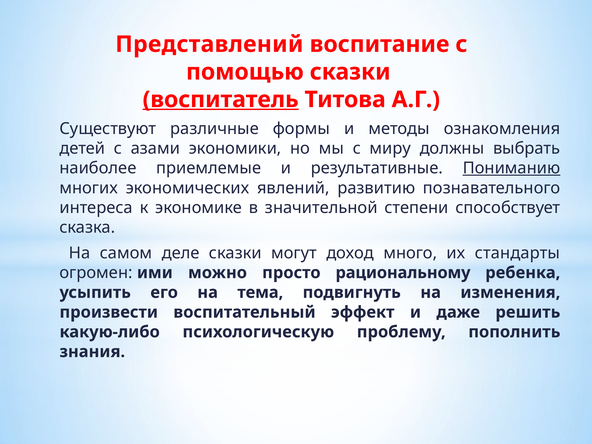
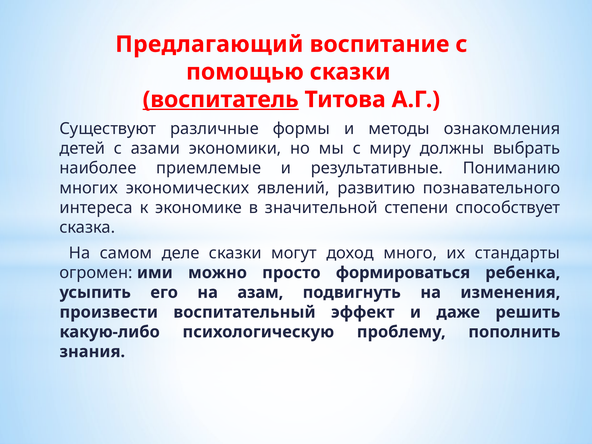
Представлений: Представлений -> Предлагающий
Пониманию underline: present -> none
рациональному: рациональному -> формироваться
тема: тема -> азам
